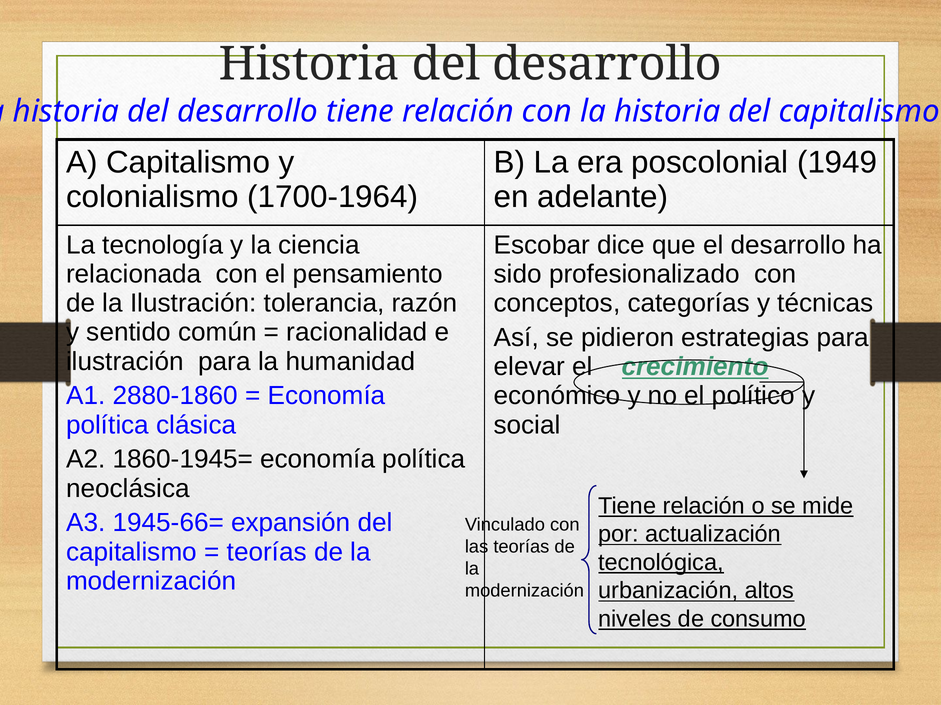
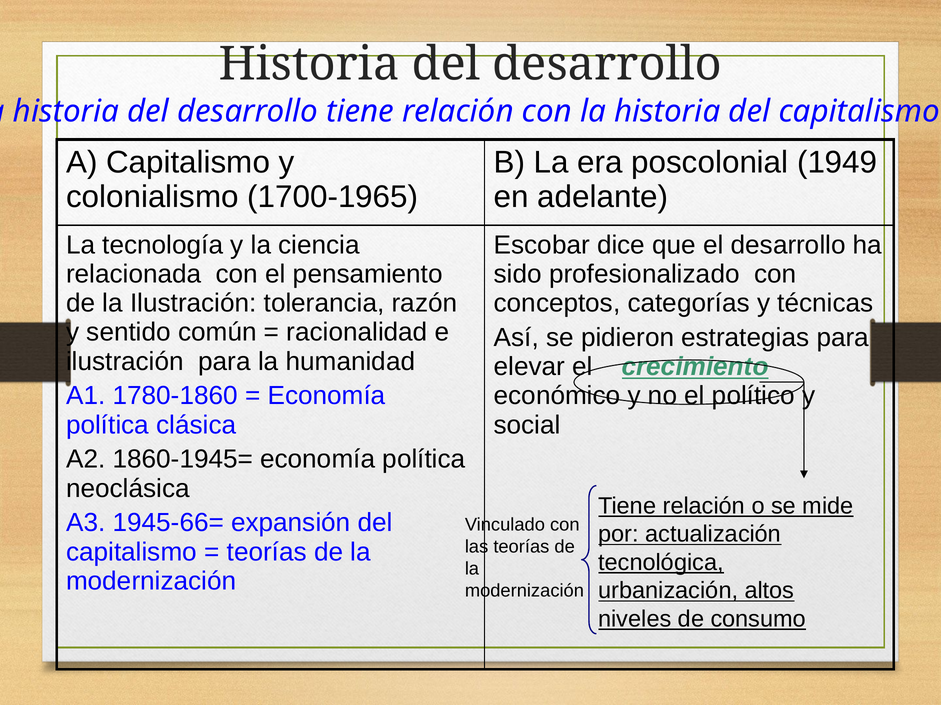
1700-1964: 1700-1964 -> 1700-1965
2880-1860: 2880-1860 -> 1780-1860
